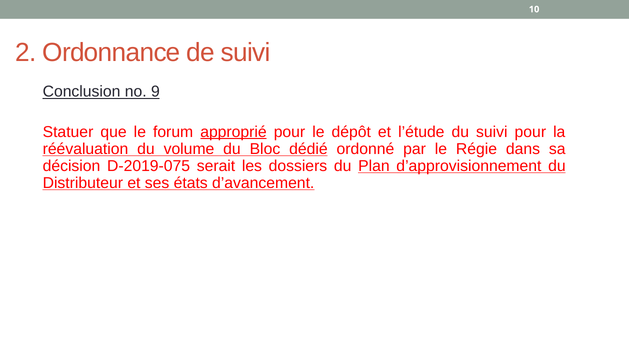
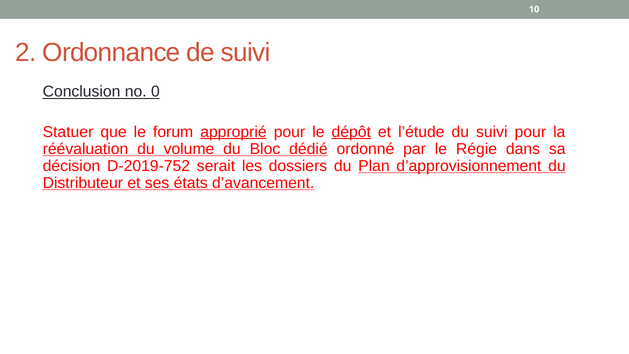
9: 9 -> 0
dépôt underline: none -> present
D-2019-075: D-2019-075 -> D-2019-752
